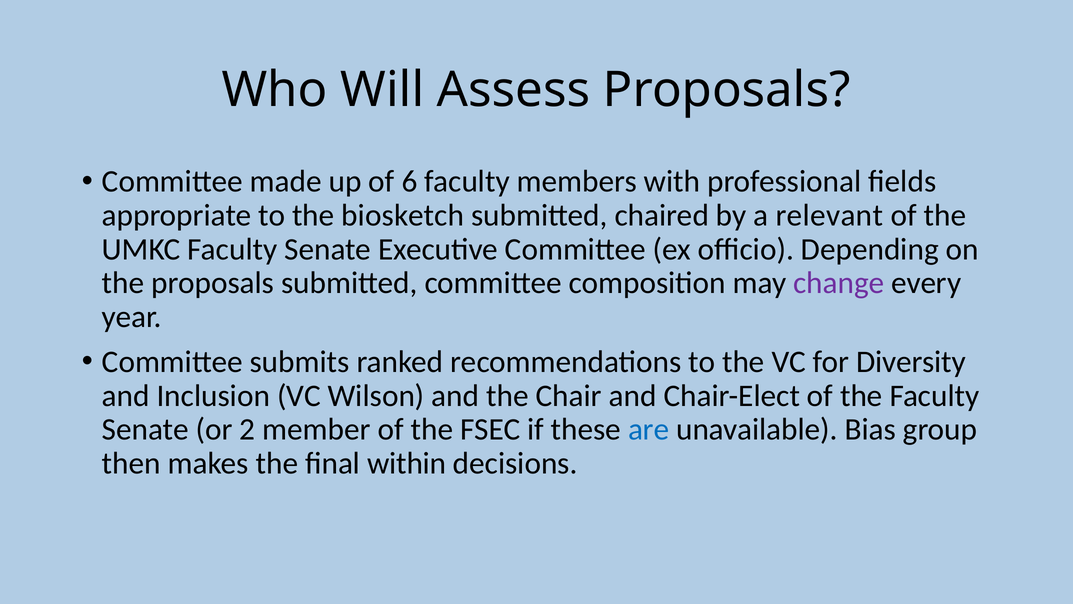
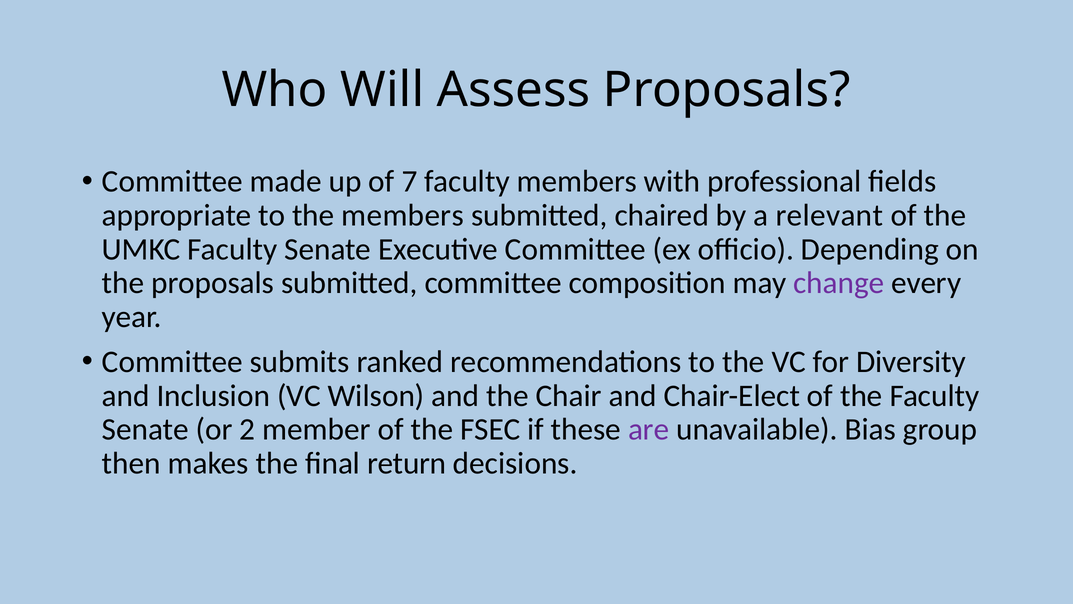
6: 6 -> 7
the biosketch: biosketch -> members
are colour: blue -> purple
within: within -> return
